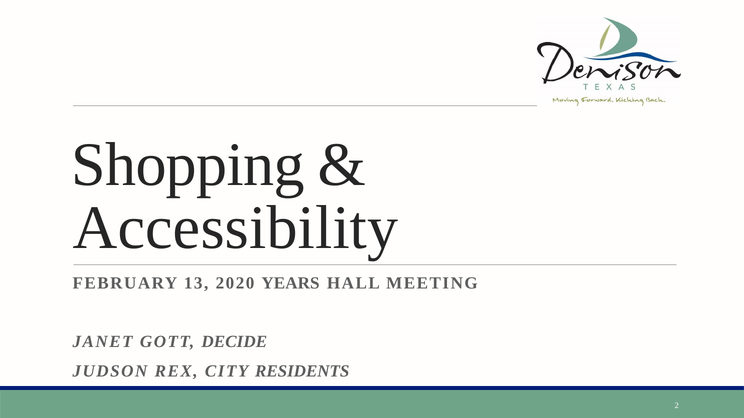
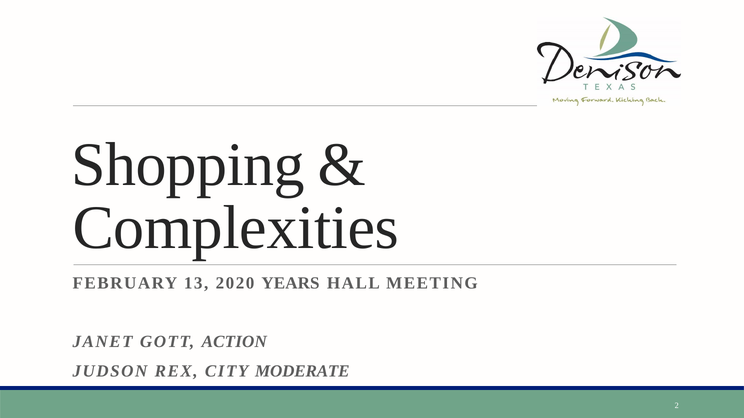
Accessibility: Accessibility -> Complexities
DECIDE: DECIDE -> ACTION
RESIDENTS: RESIDENTS -> MODERATE
